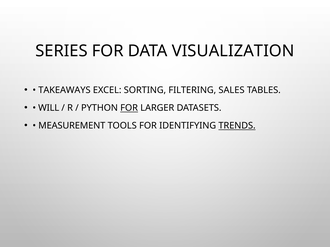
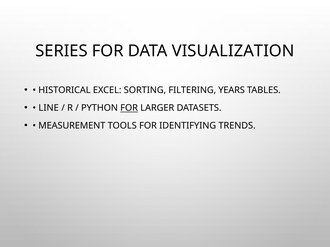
TAKEAWAYS: TAKEAWAYS -> HISTORICAL
SALES: SALES -> YEARS
WILL: WILL -> LINE
TRENDS underline: present -> none
